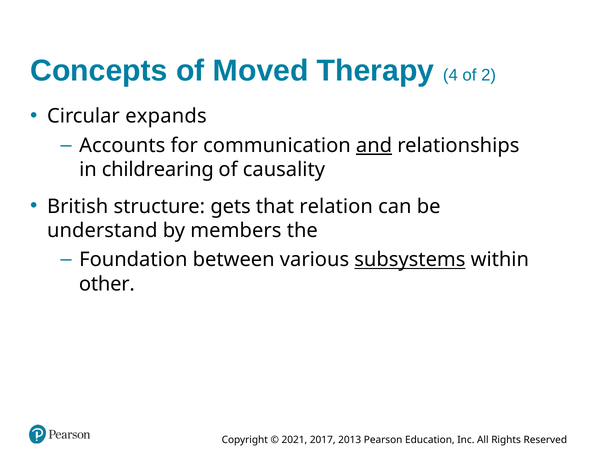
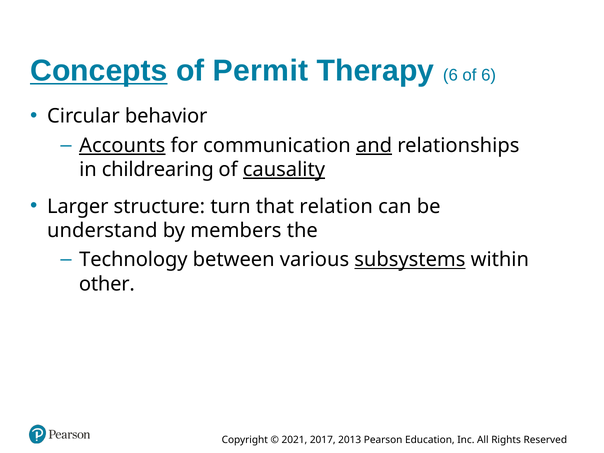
Concepts underline: none -> present
Moved: Moved -> Permit
Therapy 4: 4 -> 6
of 2: 2 -> 6
expands: expands -> behavior
Accounts underline: none -> present
causality underline: none -> present
British: British -> Larger
gets: gets -> turn
Foundation: Foundation -> Technology
